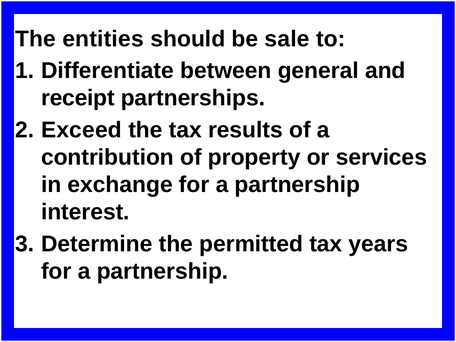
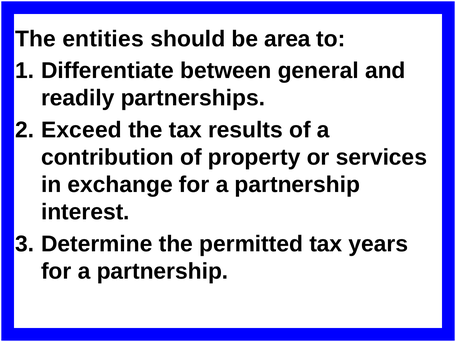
sale: sale -> area
receipt: receipt -> readily
